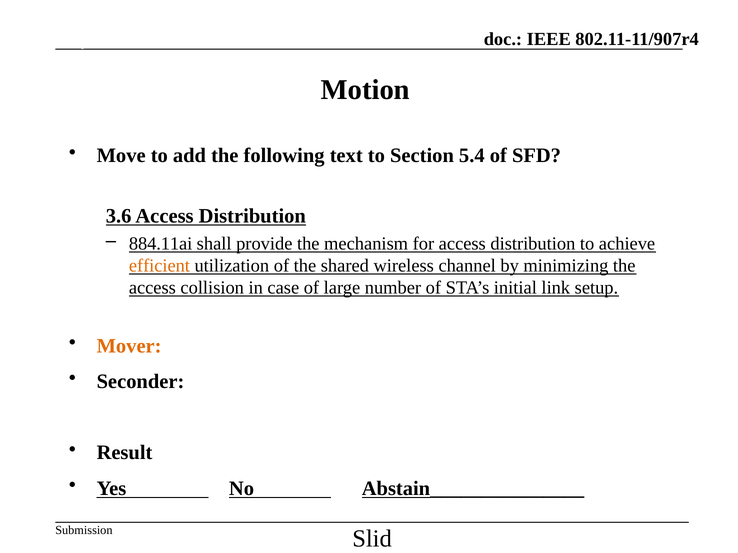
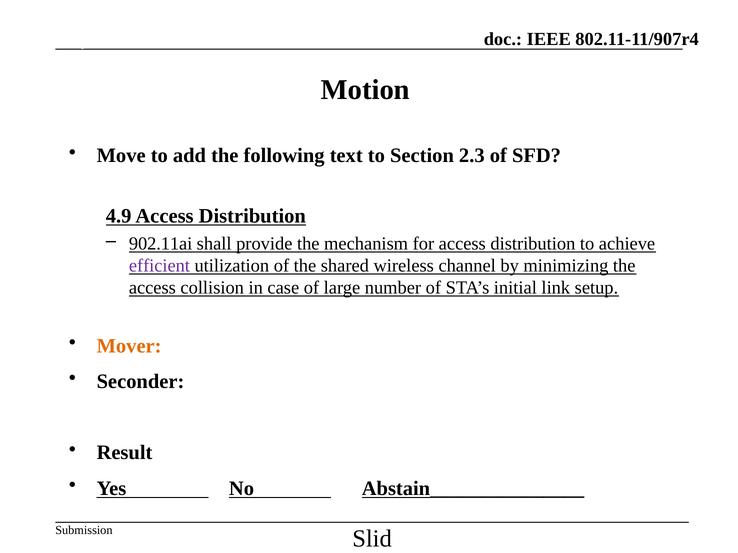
5.4: 5.4 -> 2.3
3.6: 3.6 -> 4.9
884.11ai: 884.11ai -> 902.11ai
efficient colour: orange -> purple
